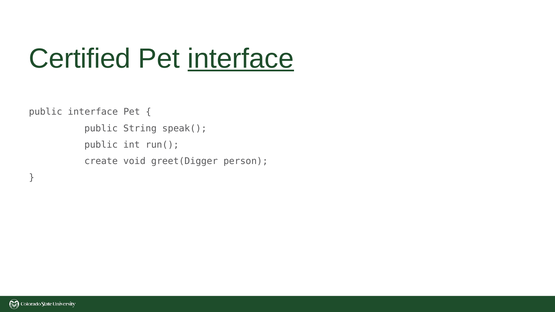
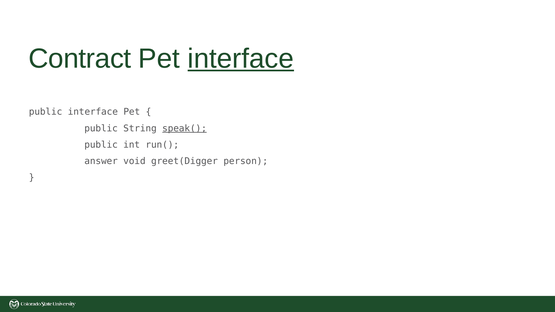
Certified: Certified -> Contract
speak( underline: none -> present
create: create -> answer
